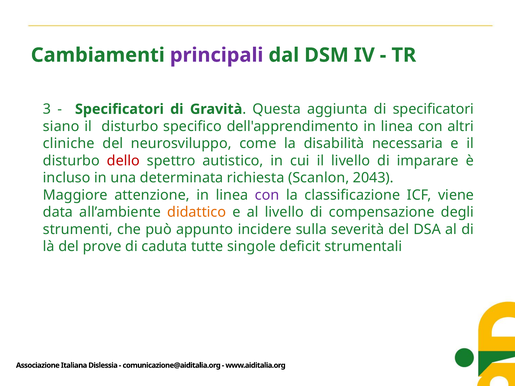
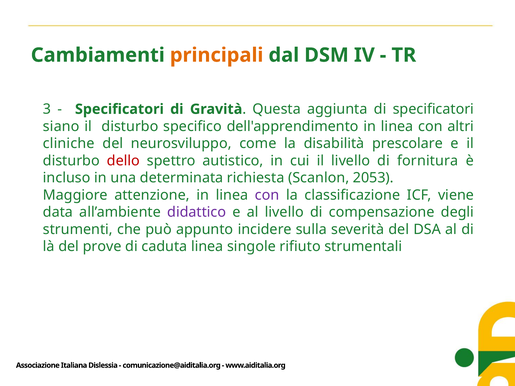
principali colour: purple -> orange
necessaria: necessaria -> prescolare
imparare: imparare -> fornitura
2043: 2043 -> 2053
didattico colour: orange -> purple
caduta tutte: tutte -> linea
deficit: deficit -> rifiuto
